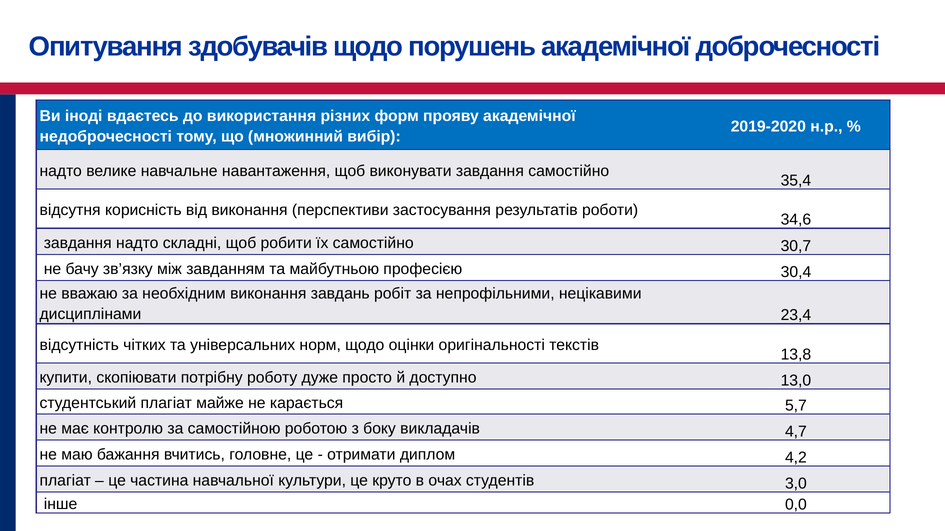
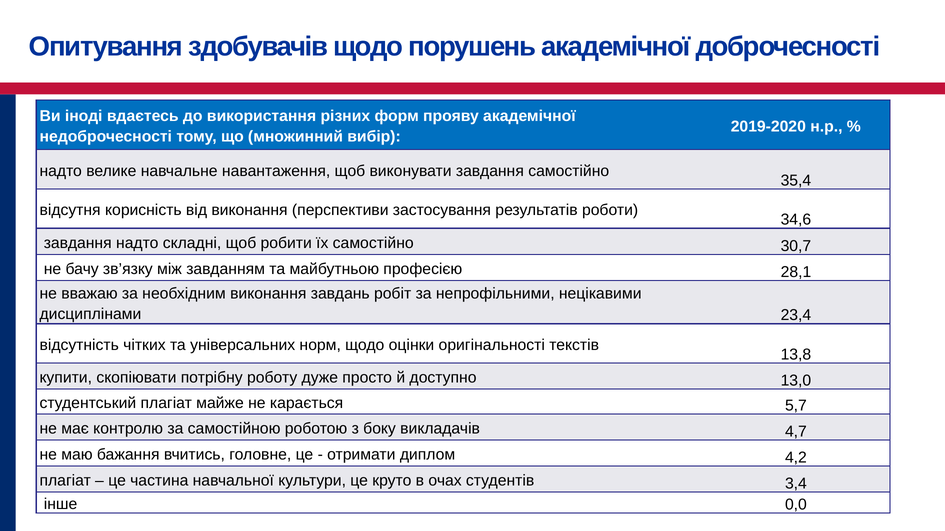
30,4: 30,4 -> 28,1
3,0: 3,0 -> 3,4
